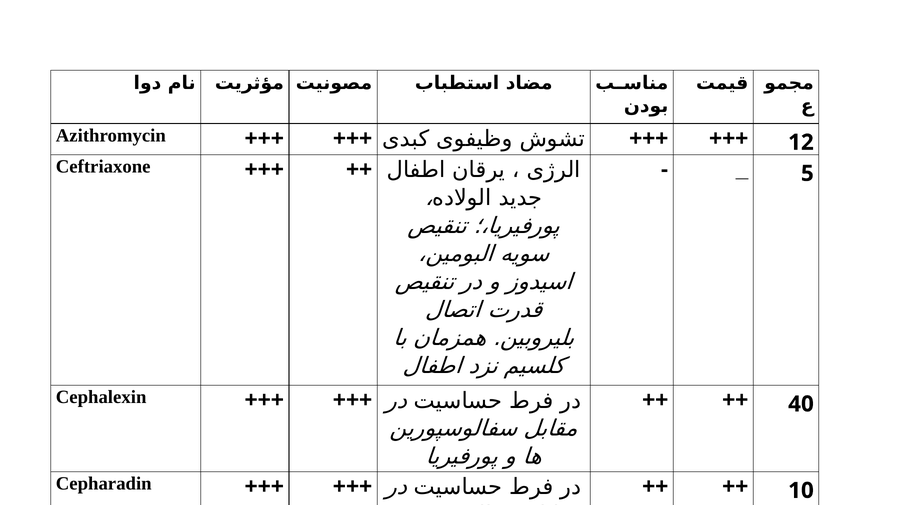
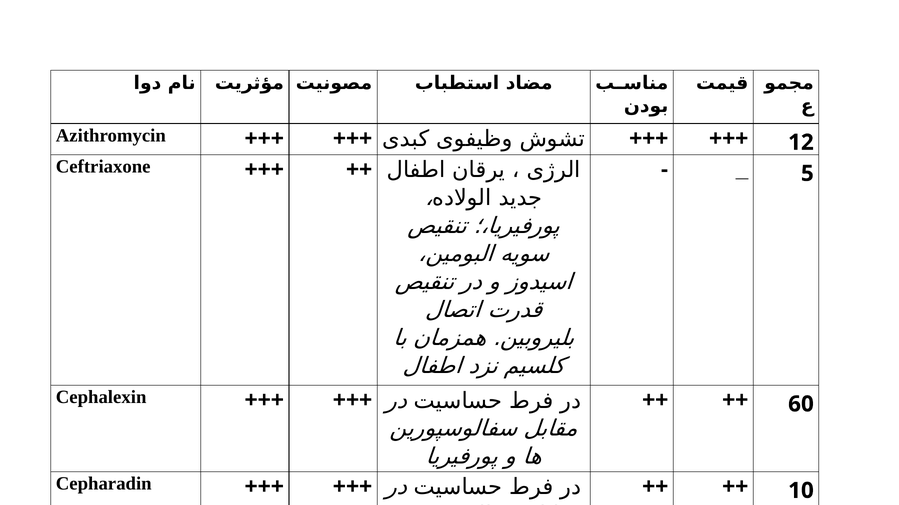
40: 40 -> 60
